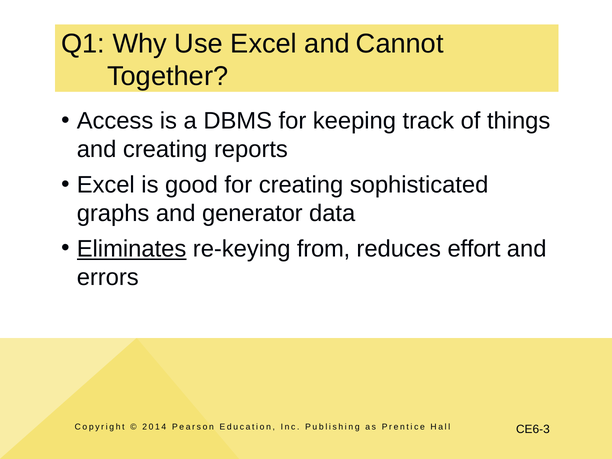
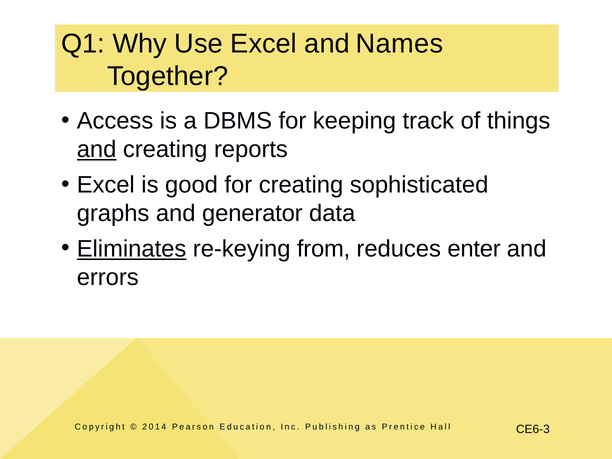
Cannot: Cannot -> Names
and at (97, 150) underline: none -> present
effort: effort -> enter
